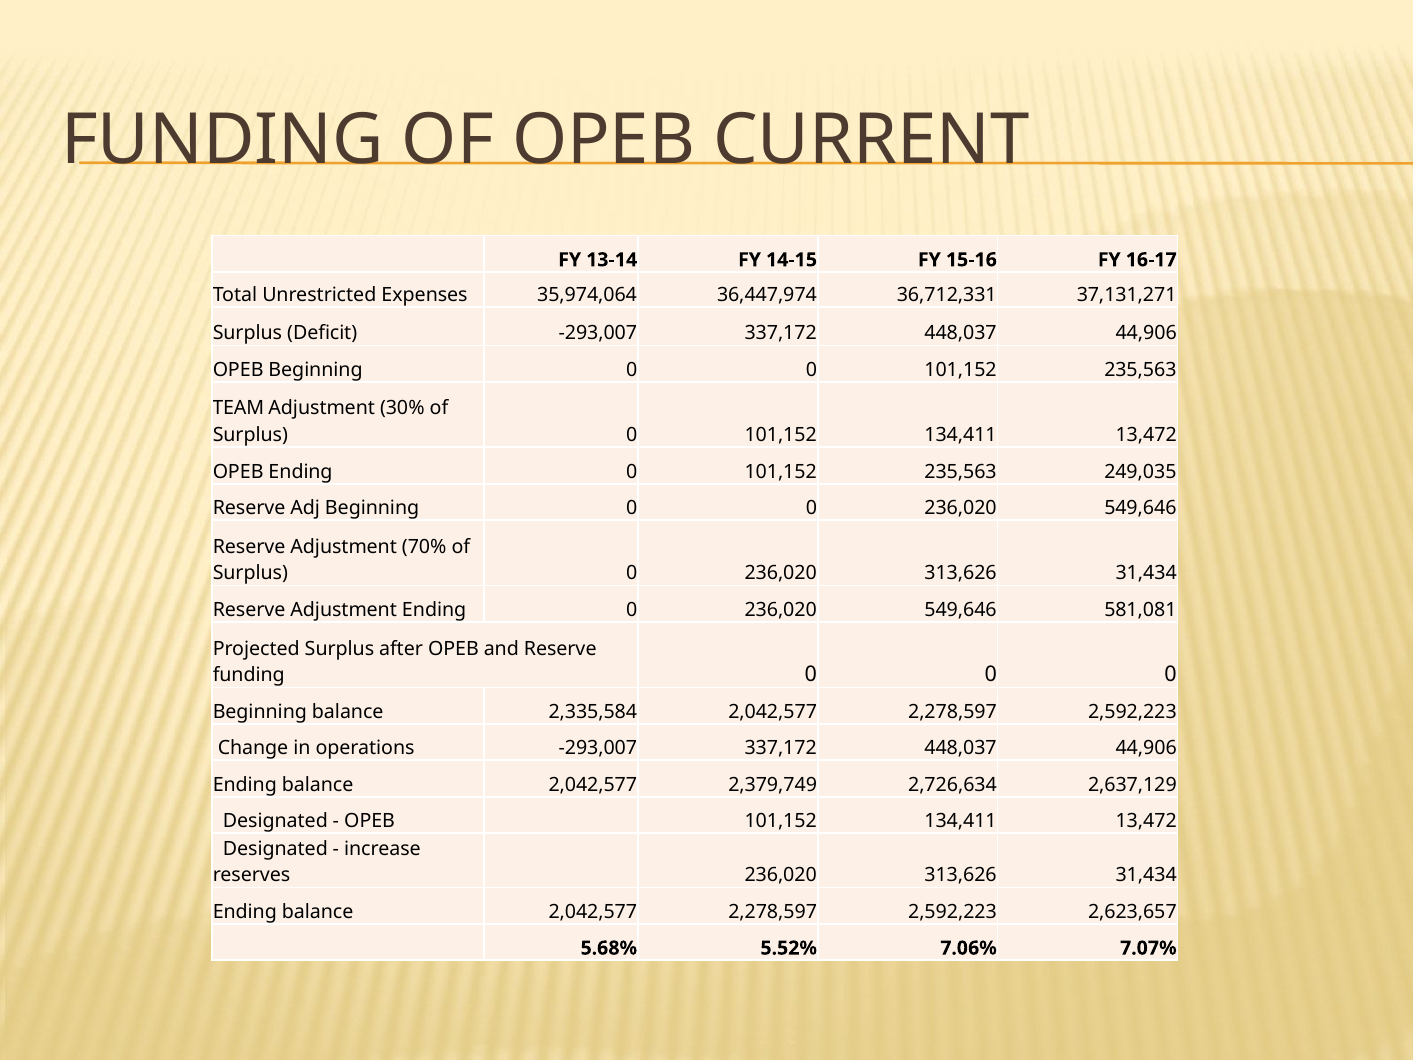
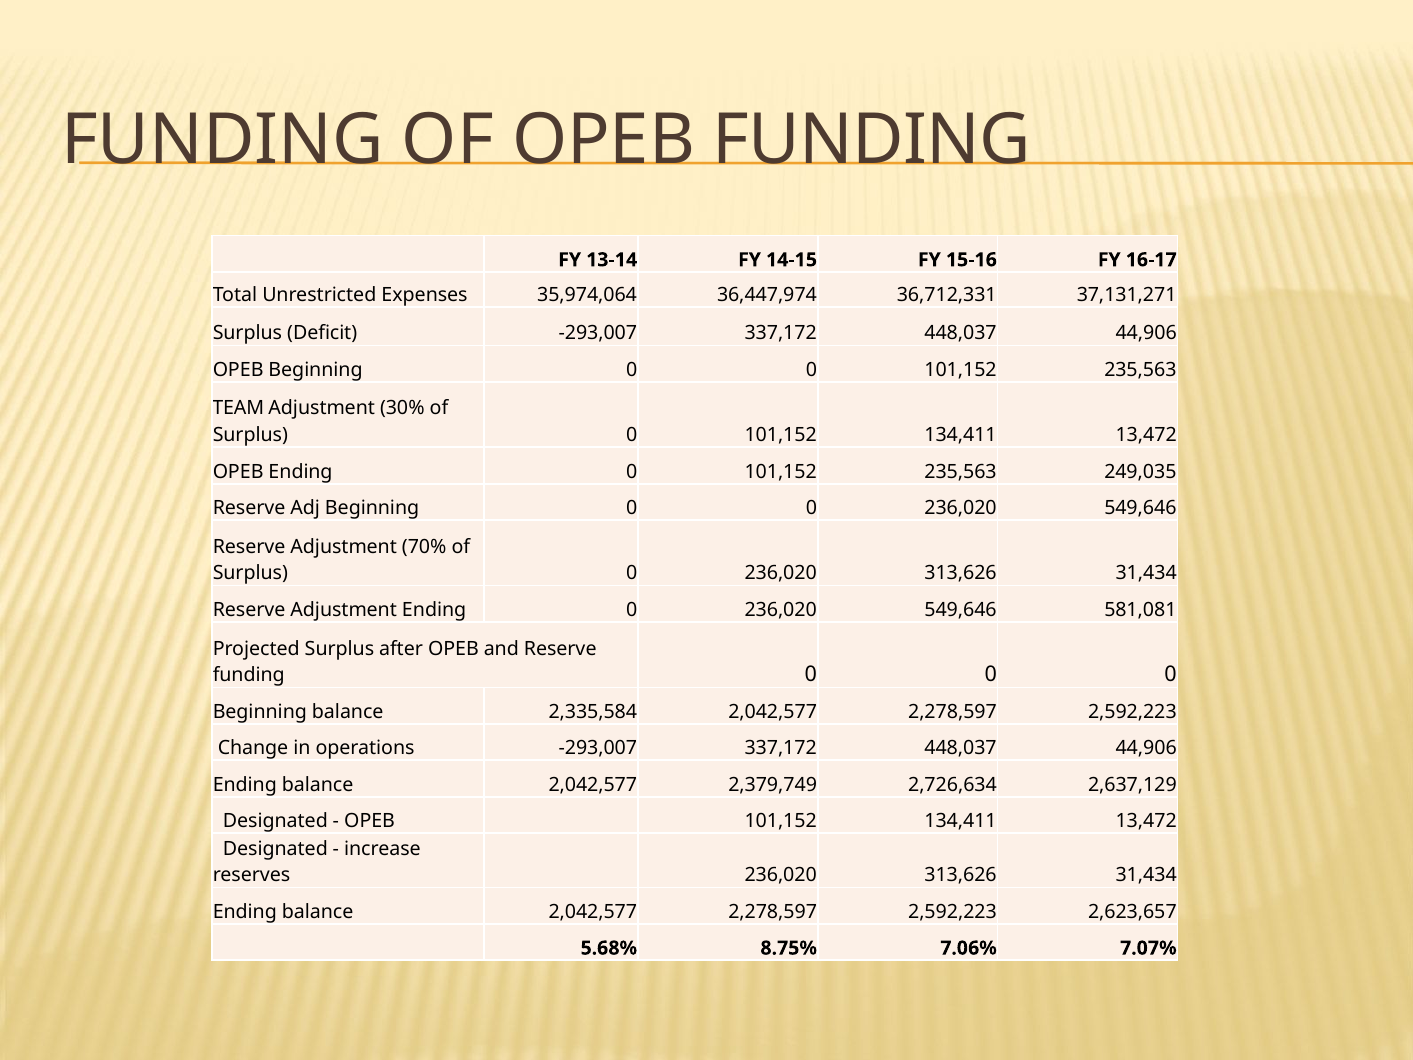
OPEB CURRENT: CURRENT -> FUNDING
5.52%: 5.52% -> 8.75%
